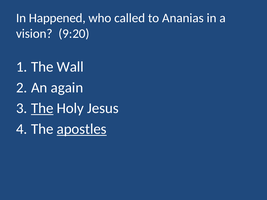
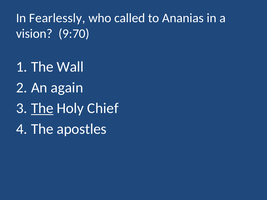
Happened: Happened -> Fearlessly
9:20: 9:20 -> 9:70
Jesus: Jesus -> Chief
apostles underline: present -> none
